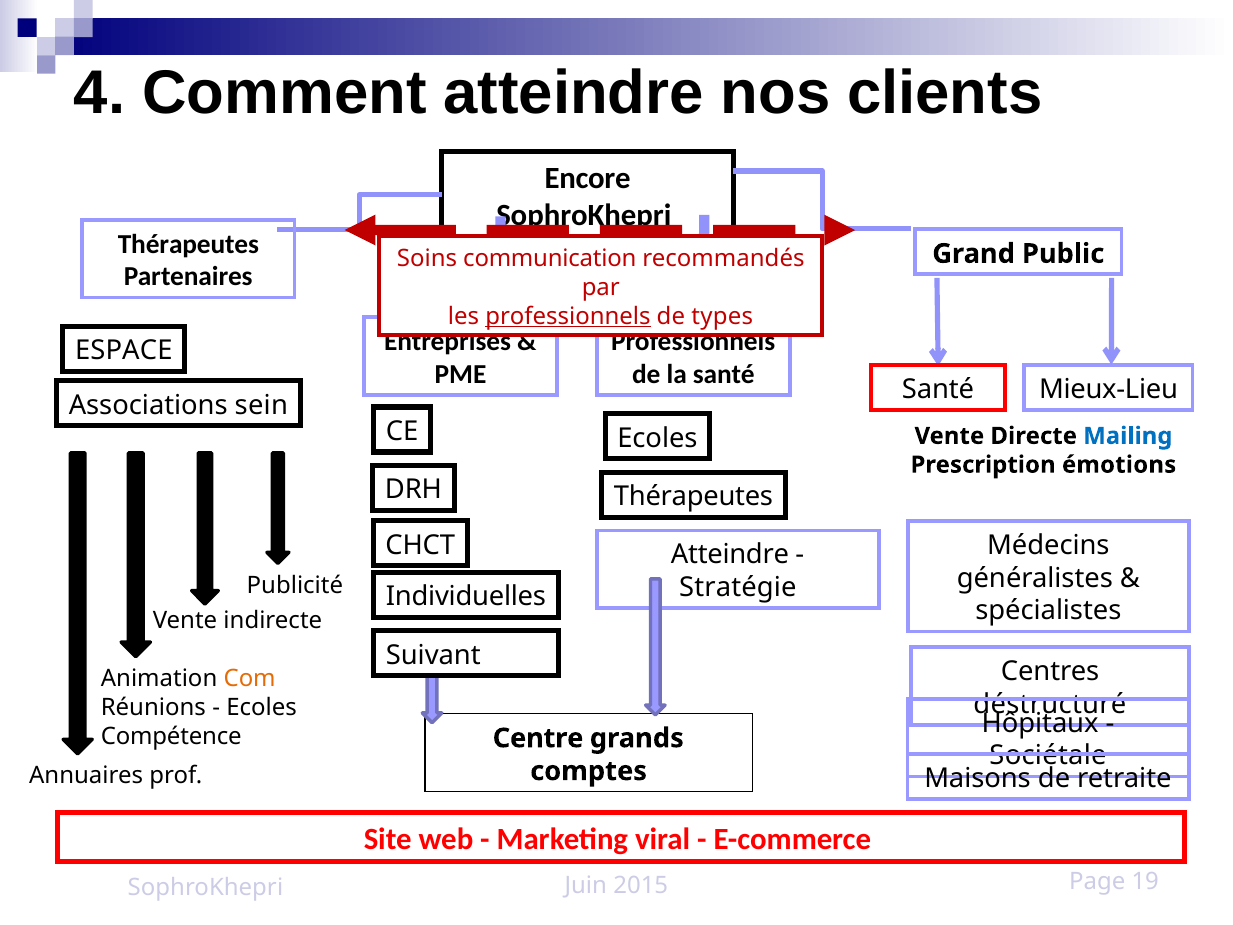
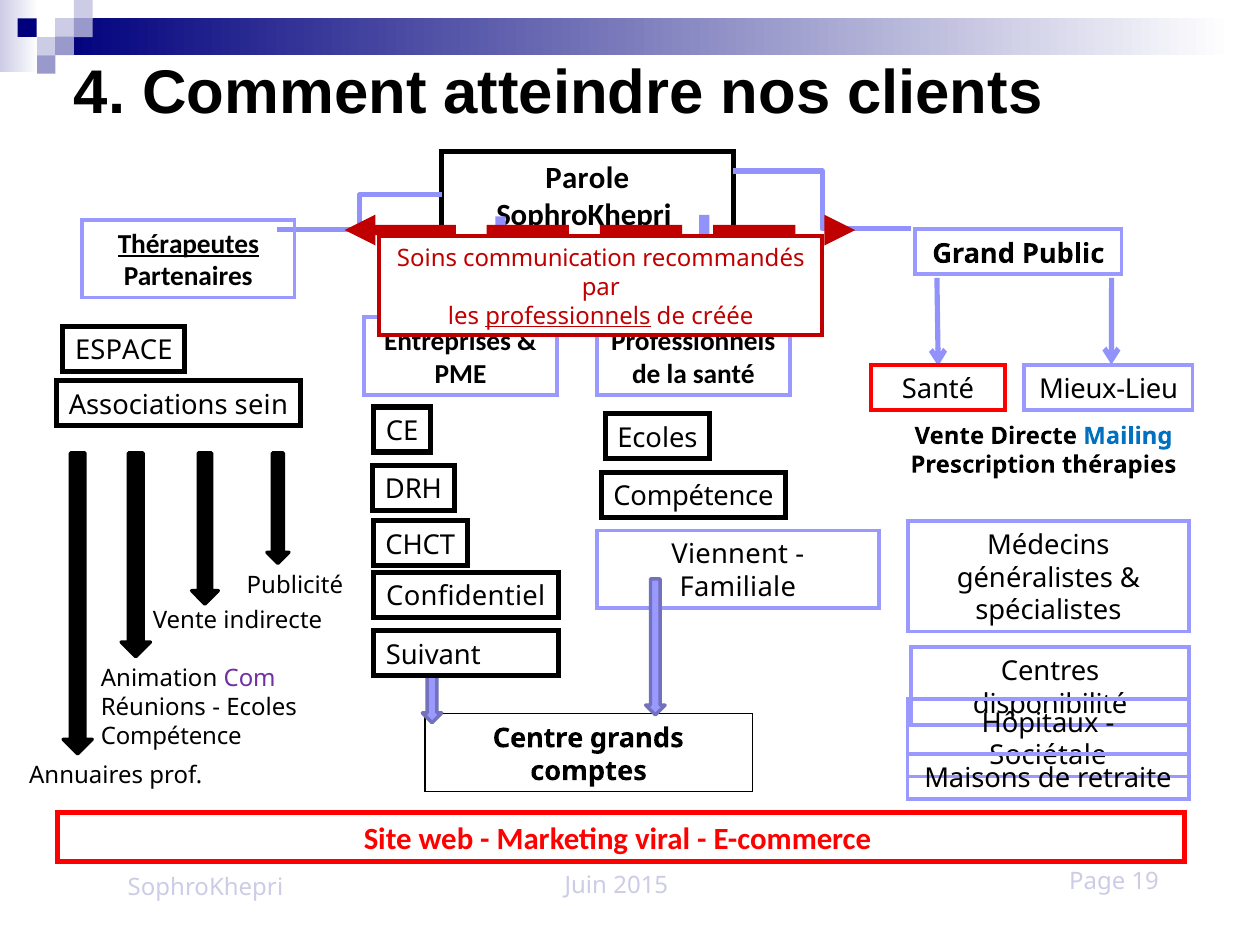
Encore: Encore -> Parole
Thérapeutes at (188, 244) underline: none -> present
types: types -> créée
émotions: émotions -> thérapies
Thérapeutes at (693, 496): Thérapeutes -> Compétence
Atteindre at (730, 555): Atteindre -> Viennent
Stratégie: Stratégie -> Familiale
Individuelles: Individuelles -> Confidentiel
Com colour: orange -> purple
déstructuré: déstructuré -> disponibilité
